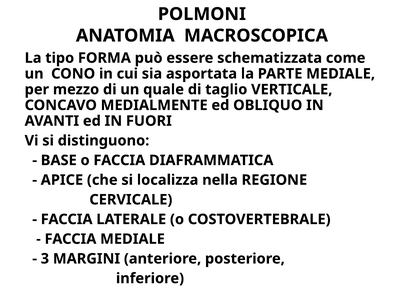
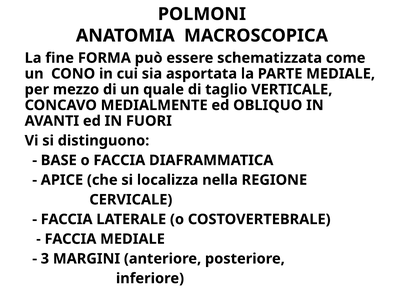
tipo: tipo -> fine
